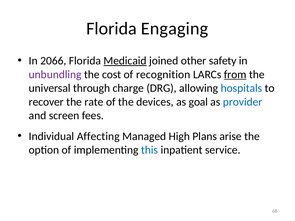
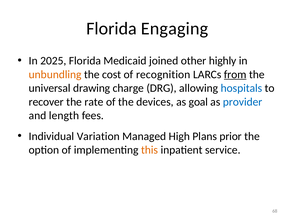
2066: 2066 -> 2025
Medicaid underline: present -> none
safety: safety -> highly
unbundling colour: purple -> orange
through: through -> drawing
screen: screen -> length
Affecting: Affecting -> Variation
arise: arise -> prior
this colour: blue -> orange
